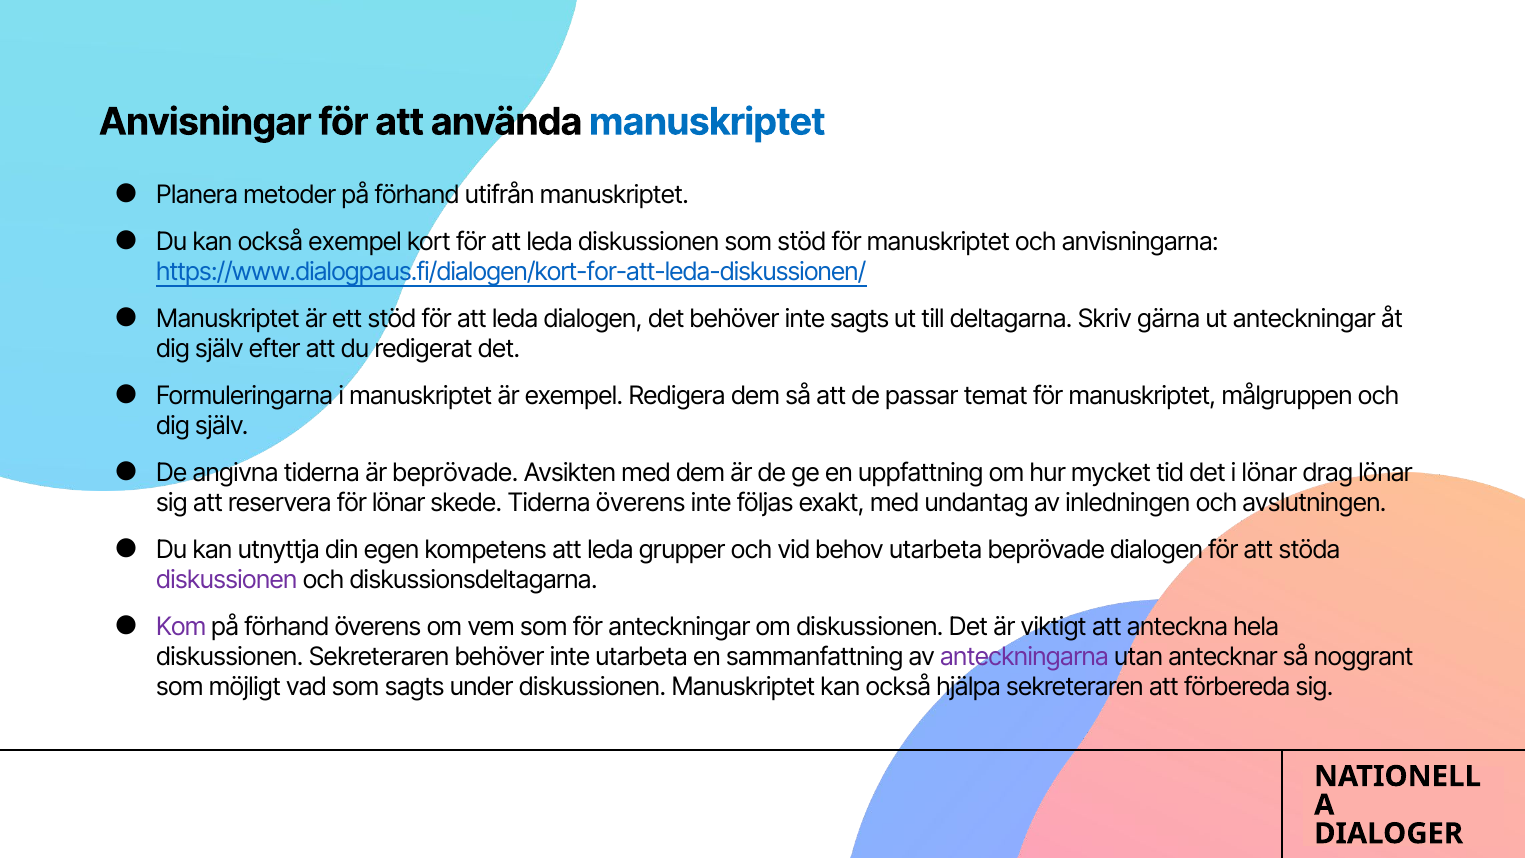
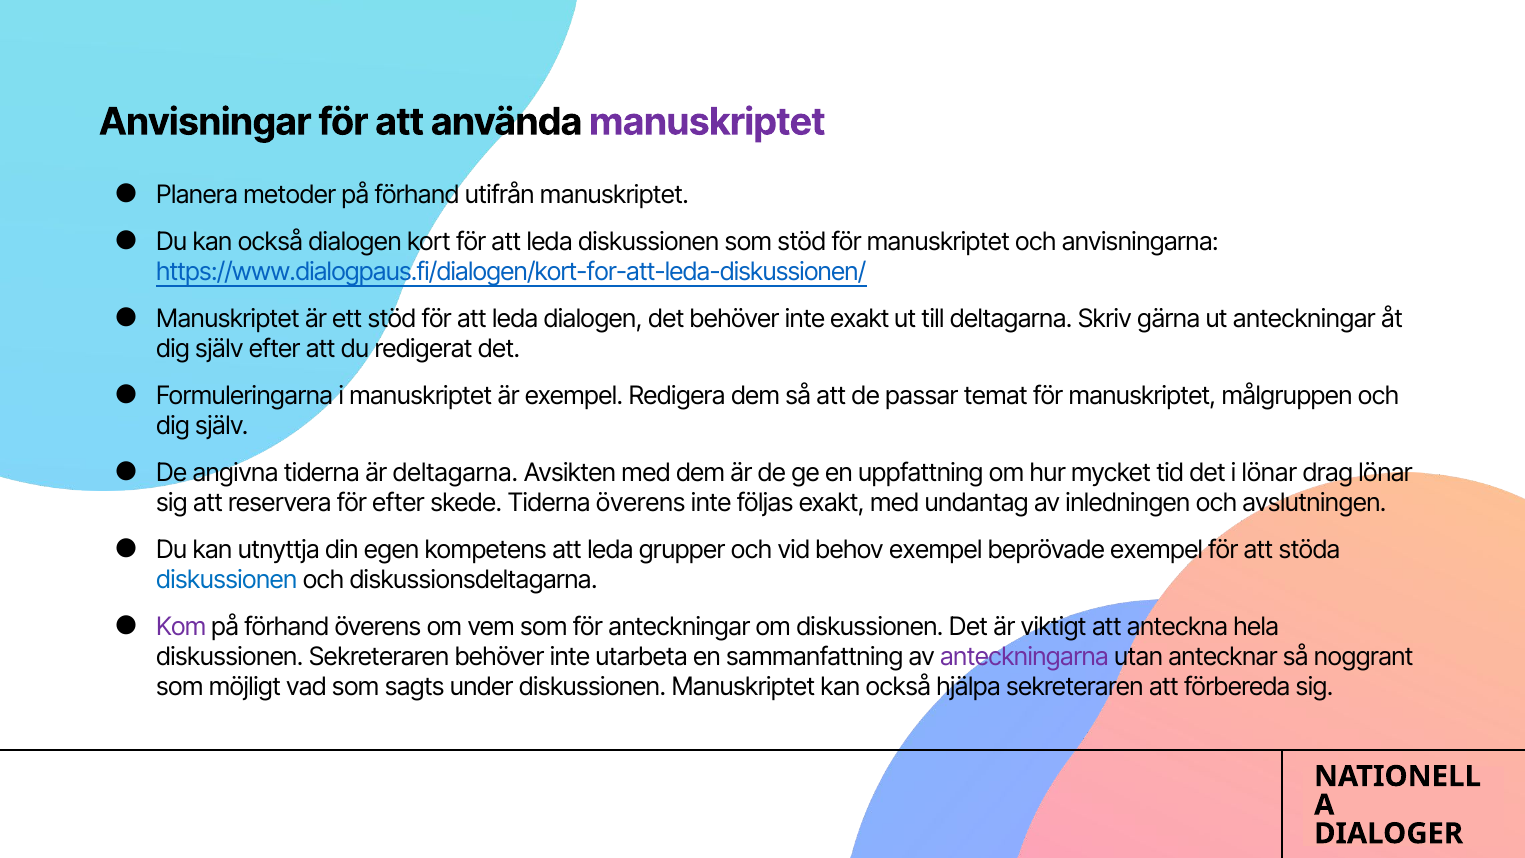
manuskriptet at (707, 122) colour: blue -> purple
också exempel: exempel -> dialogen
inte sagts: sagts -> exakt
är beprövade: beprövade -> deltagarna
för lönar: lönar -> efter
behov utarbeta: utarbeta -> exempel
beprövade dialogen: dialogen -> exempel
diskussionen at (227, 580) colour: purple -> blue
